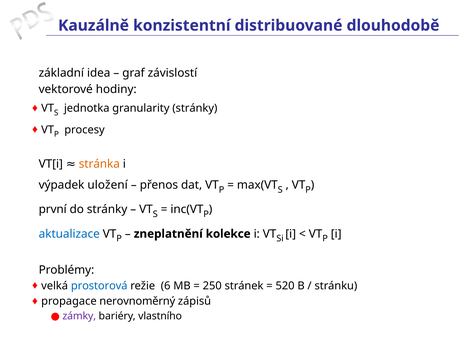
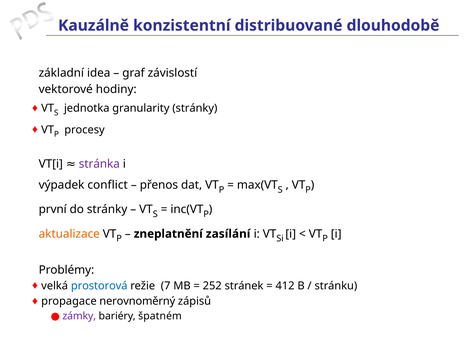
stránka colour: orange -> purple
uložení: uložení -> conflict
aktualizace colour: blue -> orange
kolekce: kolekce -> zasílání
6: 6 -> 7
250: 250 -> 252
520: 520 -> 412
vlastního: vlastního -> špatném
